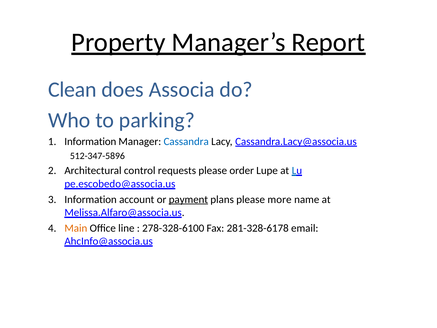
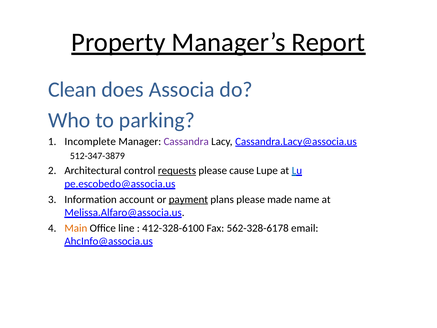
Information at (90, 141): Information -> Incomplete
Cassandra colour: blue -> purple
512-347-5896: 512-347-5896 -> 512-347-3879
requests underline: none -> present
order: order -> cause
more: more -> made
278-328-6100: 278-328-6100 -> 412-328-6100
281-328-6178: 281-328-6178 -> 562-328-6178
